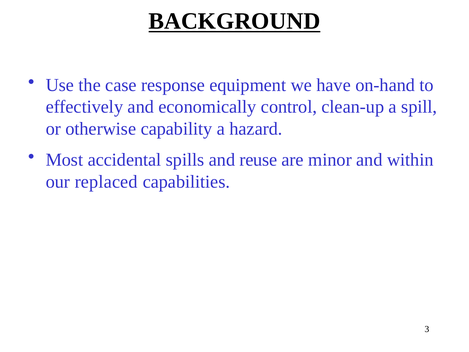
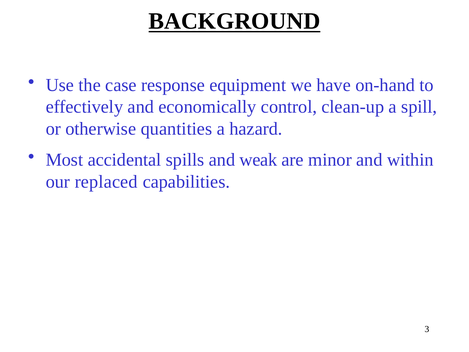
capability: capability -> quantities
reuse: reuse -> weak
